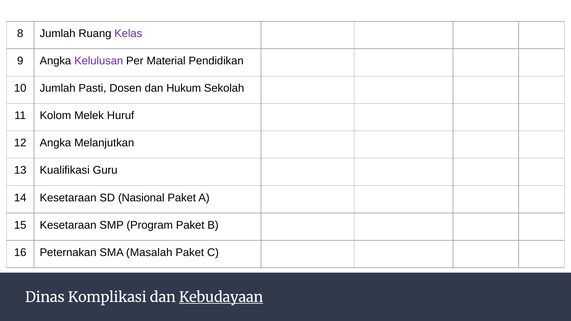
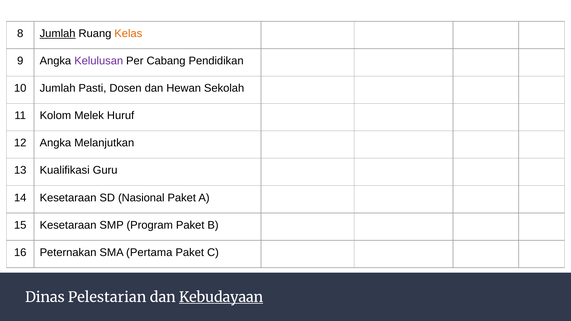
Jumlah at (58, 34) underline: none -> present
Kelas colour: purple -> orange
Material: Material -> Cabang
Hukum: Hukum -> Hewan
Masalah: Masalah -> Pertama
Komplikasi: Komplikasi -> Pelestarian
